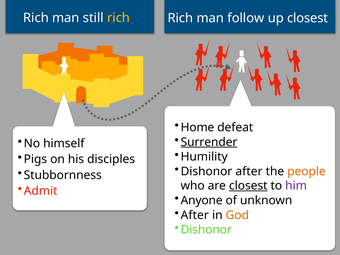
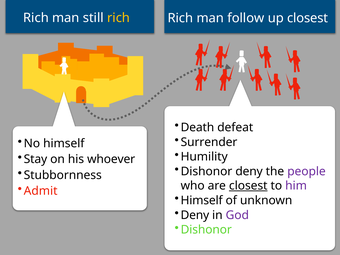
Home: Home -> Death
Surrender underline: present -> none
Pigs: Pigs -> Stay
disciples: disciples -> whoever
Dishonor after: after -> deny
people colour: orange -> purple
Anyone at (202, 200): Anyone -> Himself
After at (195, 215): After -> Deny
God colour: orange -> purple
